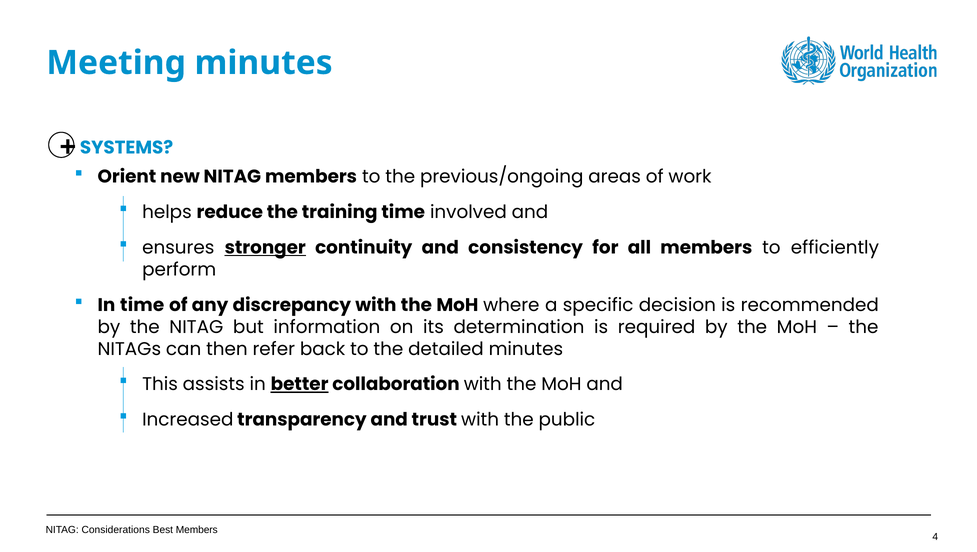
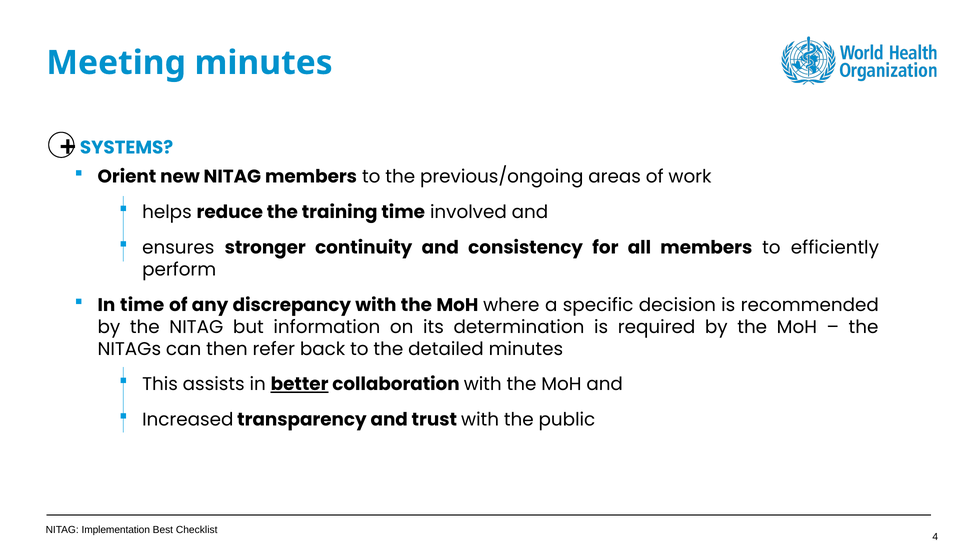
stronger underline: present -> none
Considerations: Considerations -> Implementation
Best Members: Members -> Checklist
